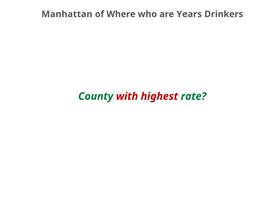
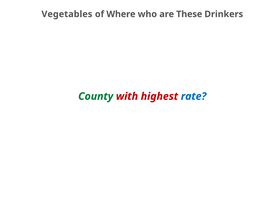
Manhattan: Manhattan -> Vegetables
Years: Years -> These
rate colour: green -> blue
